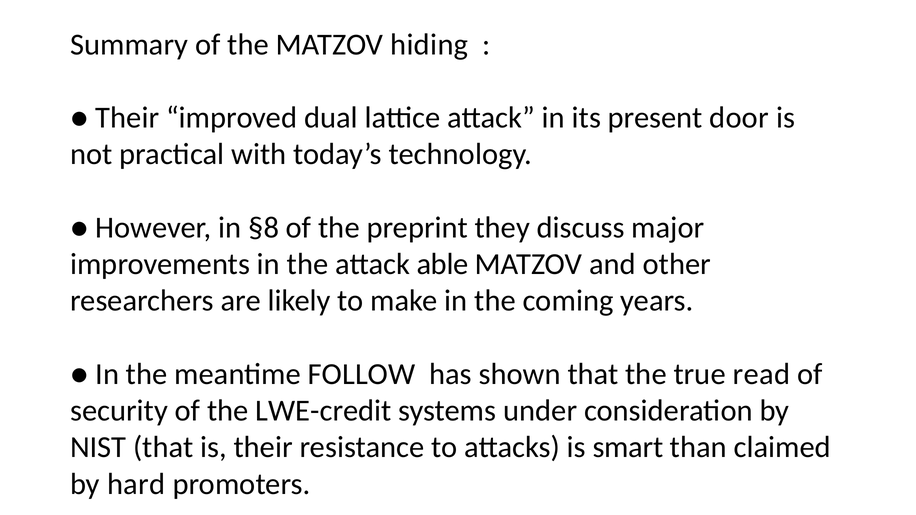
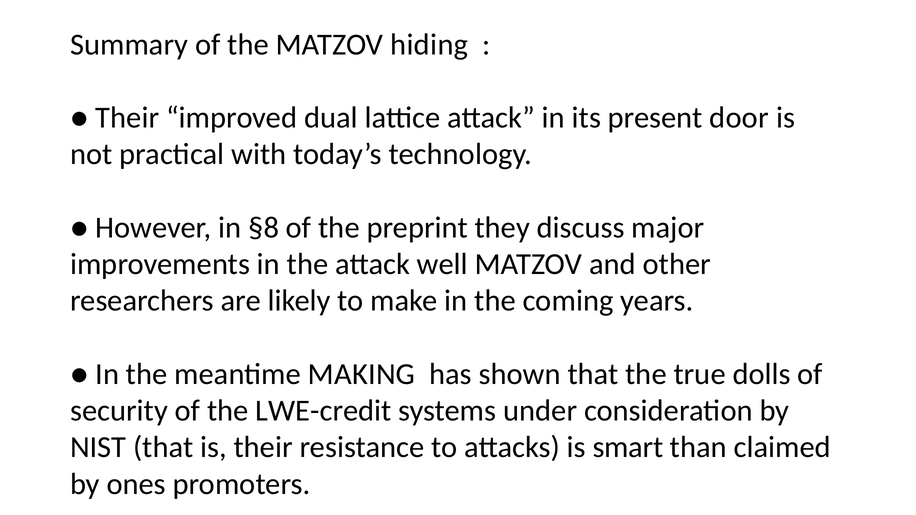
able: able -> well
FOLLOW: FOLLOW -> MAKING
read: read -> dolls
hard: hard -> ones
